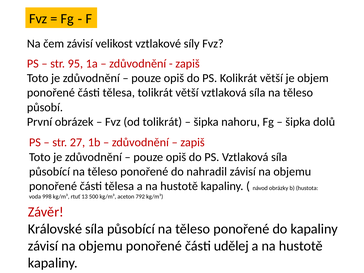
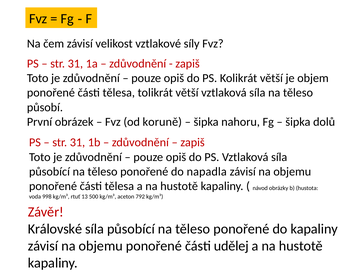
95 at (75, 64): 95 -> 31
od tolikrát: tolikrát -> koruně
27 at (77, 142): 27 -> 31
nahradil: nahradil -> napadla
